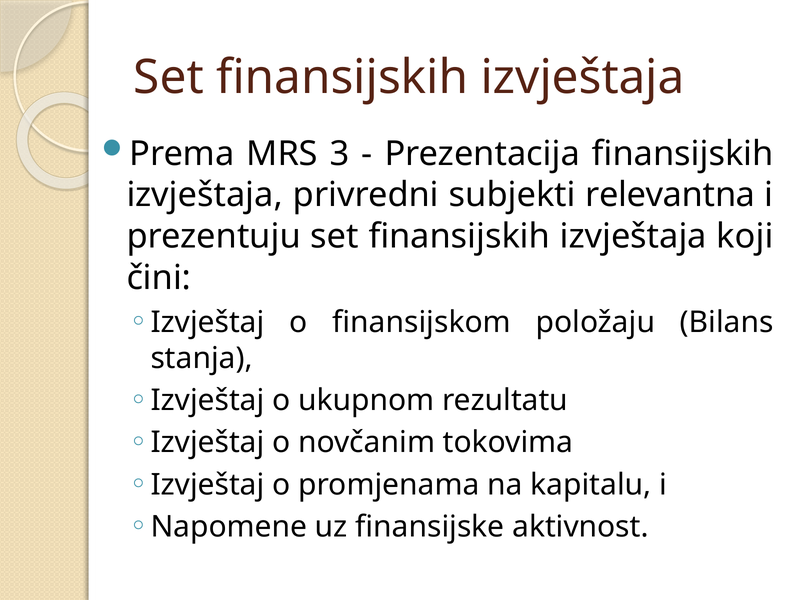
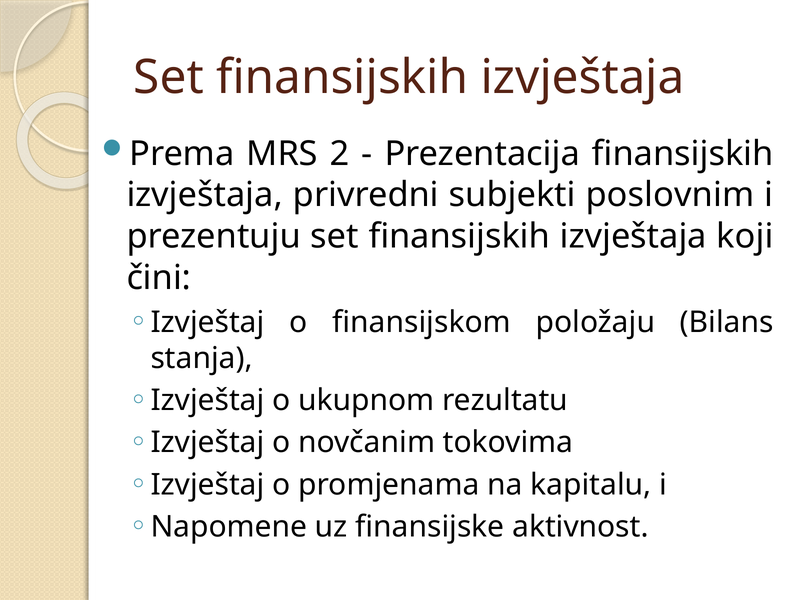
3: 3 -> 2
relevantna: relevantna -> poslovnim
